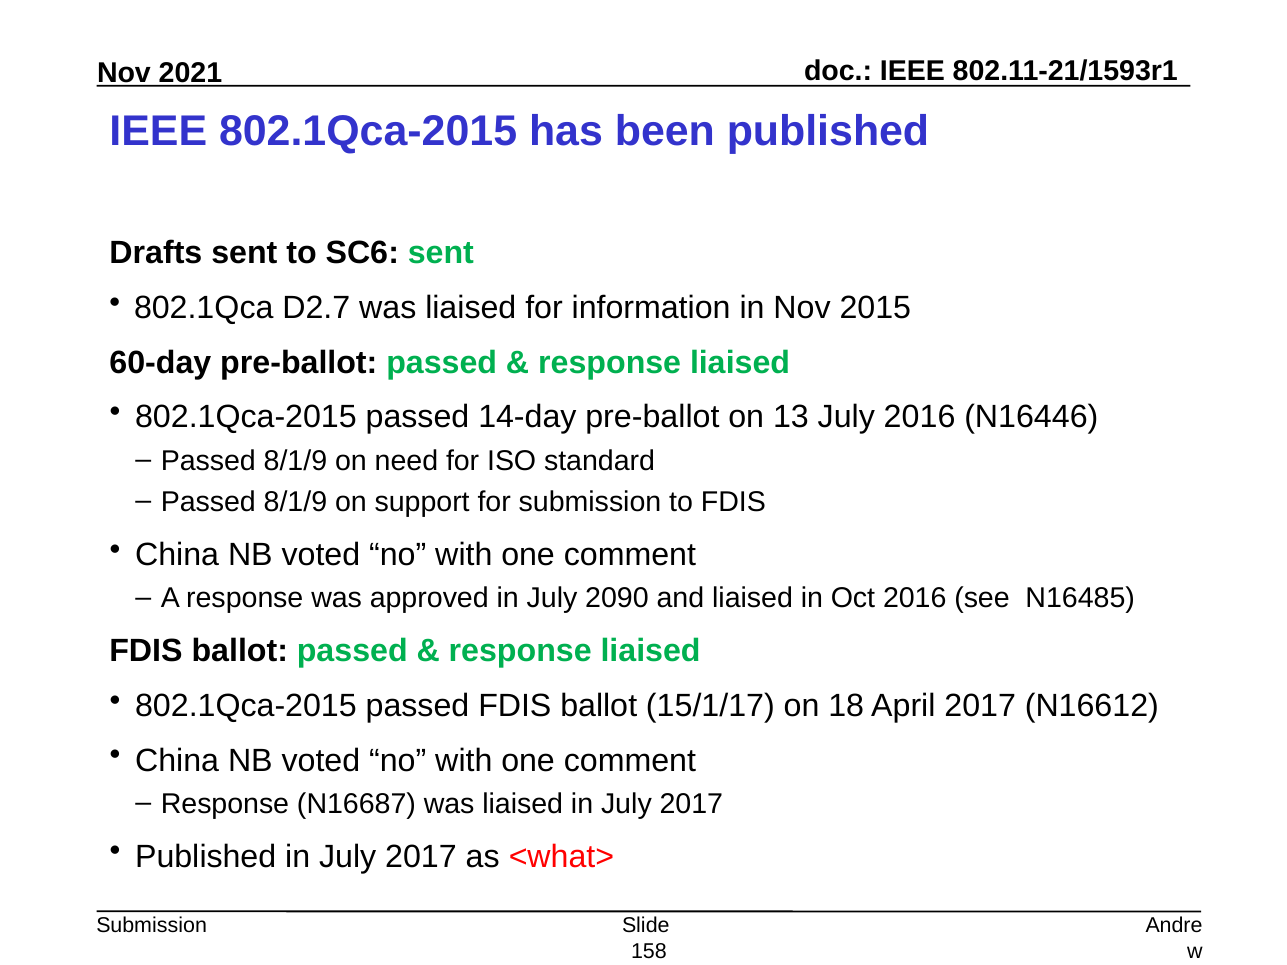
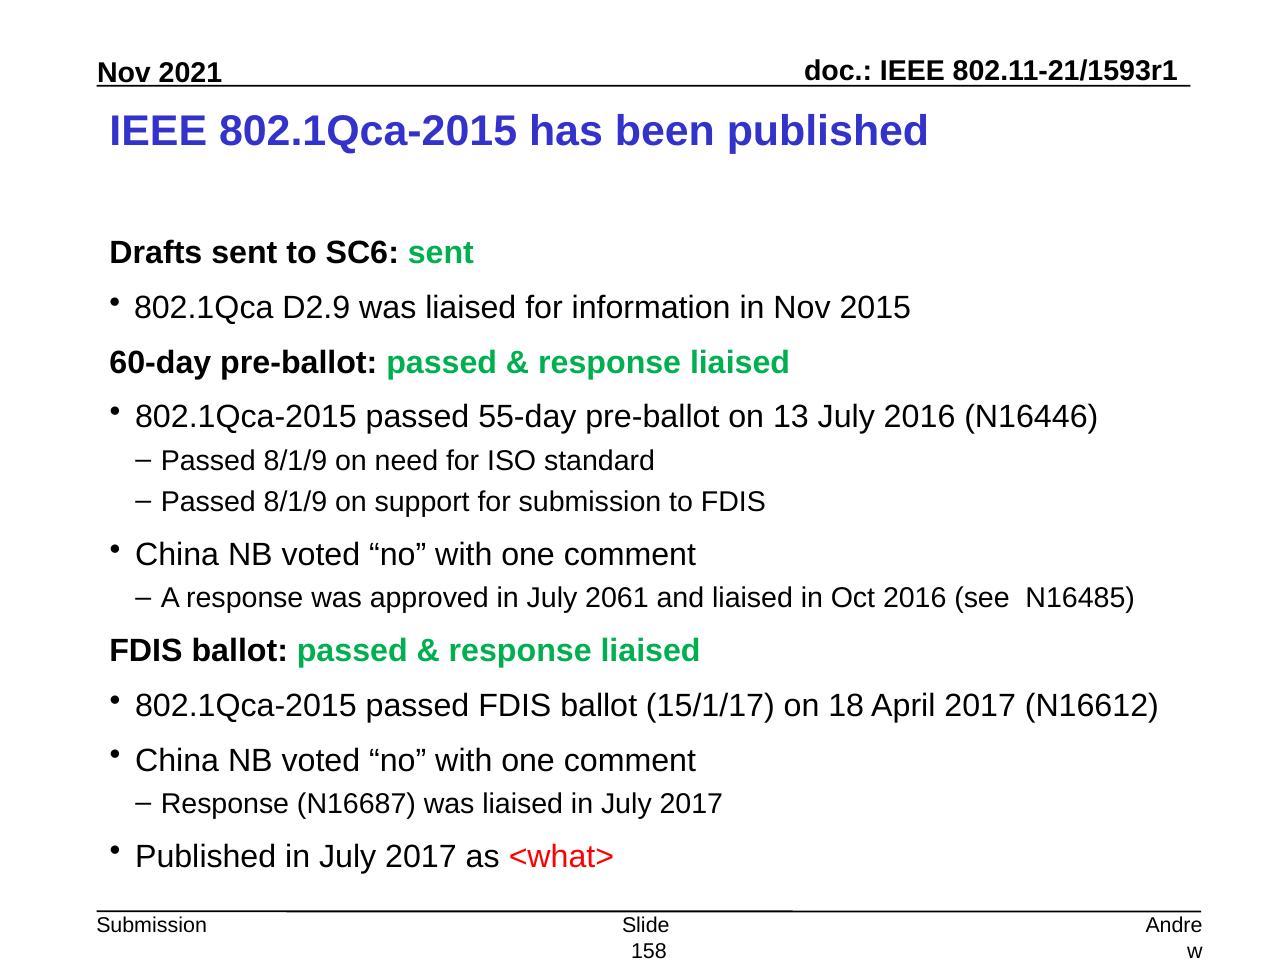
D2.7: D2.7 -> D2.9
14-day: 14-day -> 55-day
2090: 2090 -> 2061
